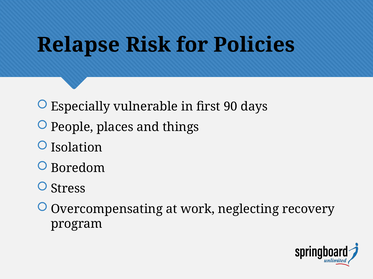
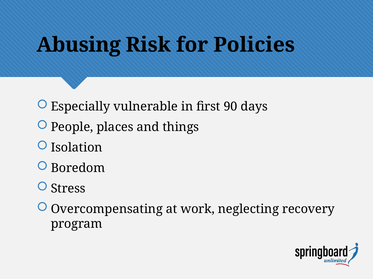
Relapse: Relapse -> Abusing
